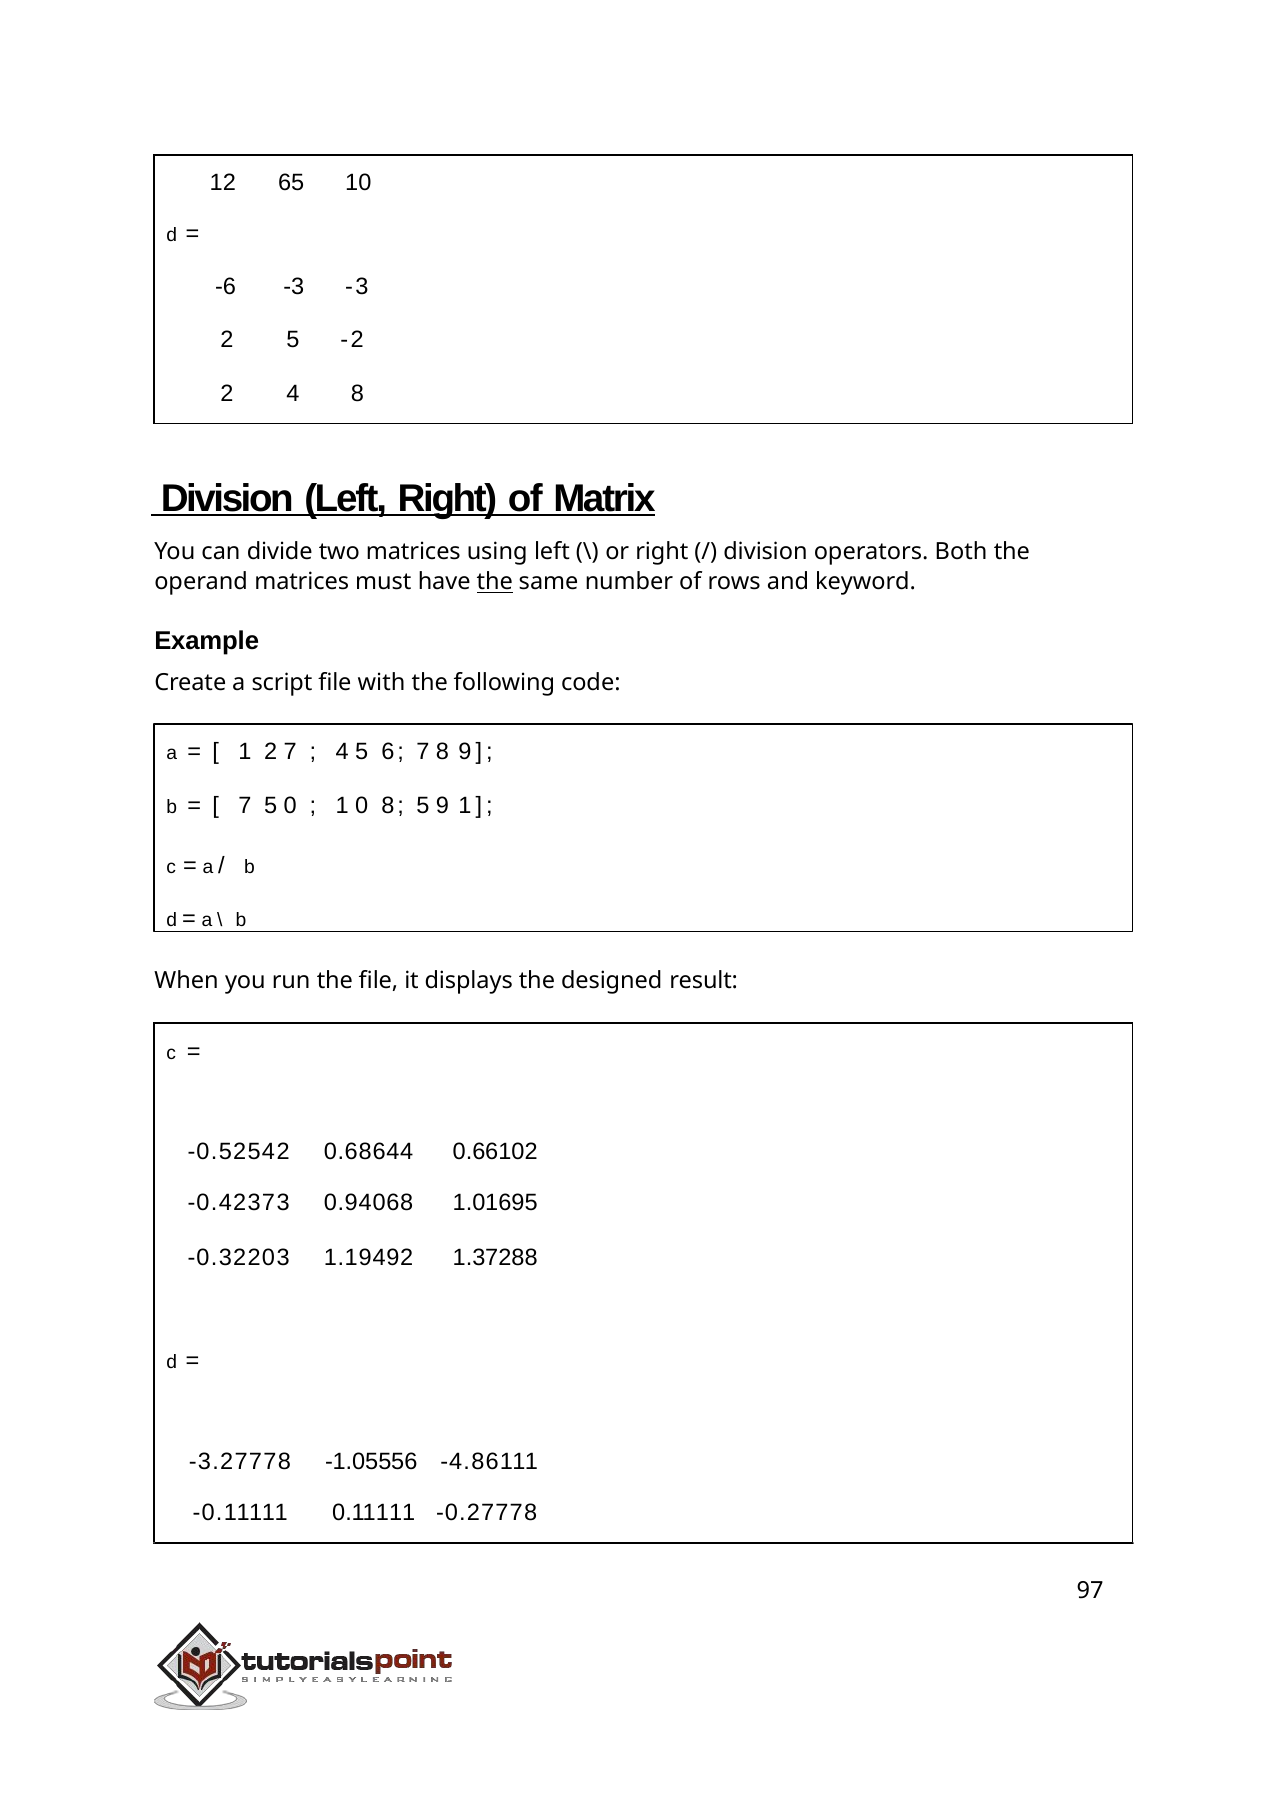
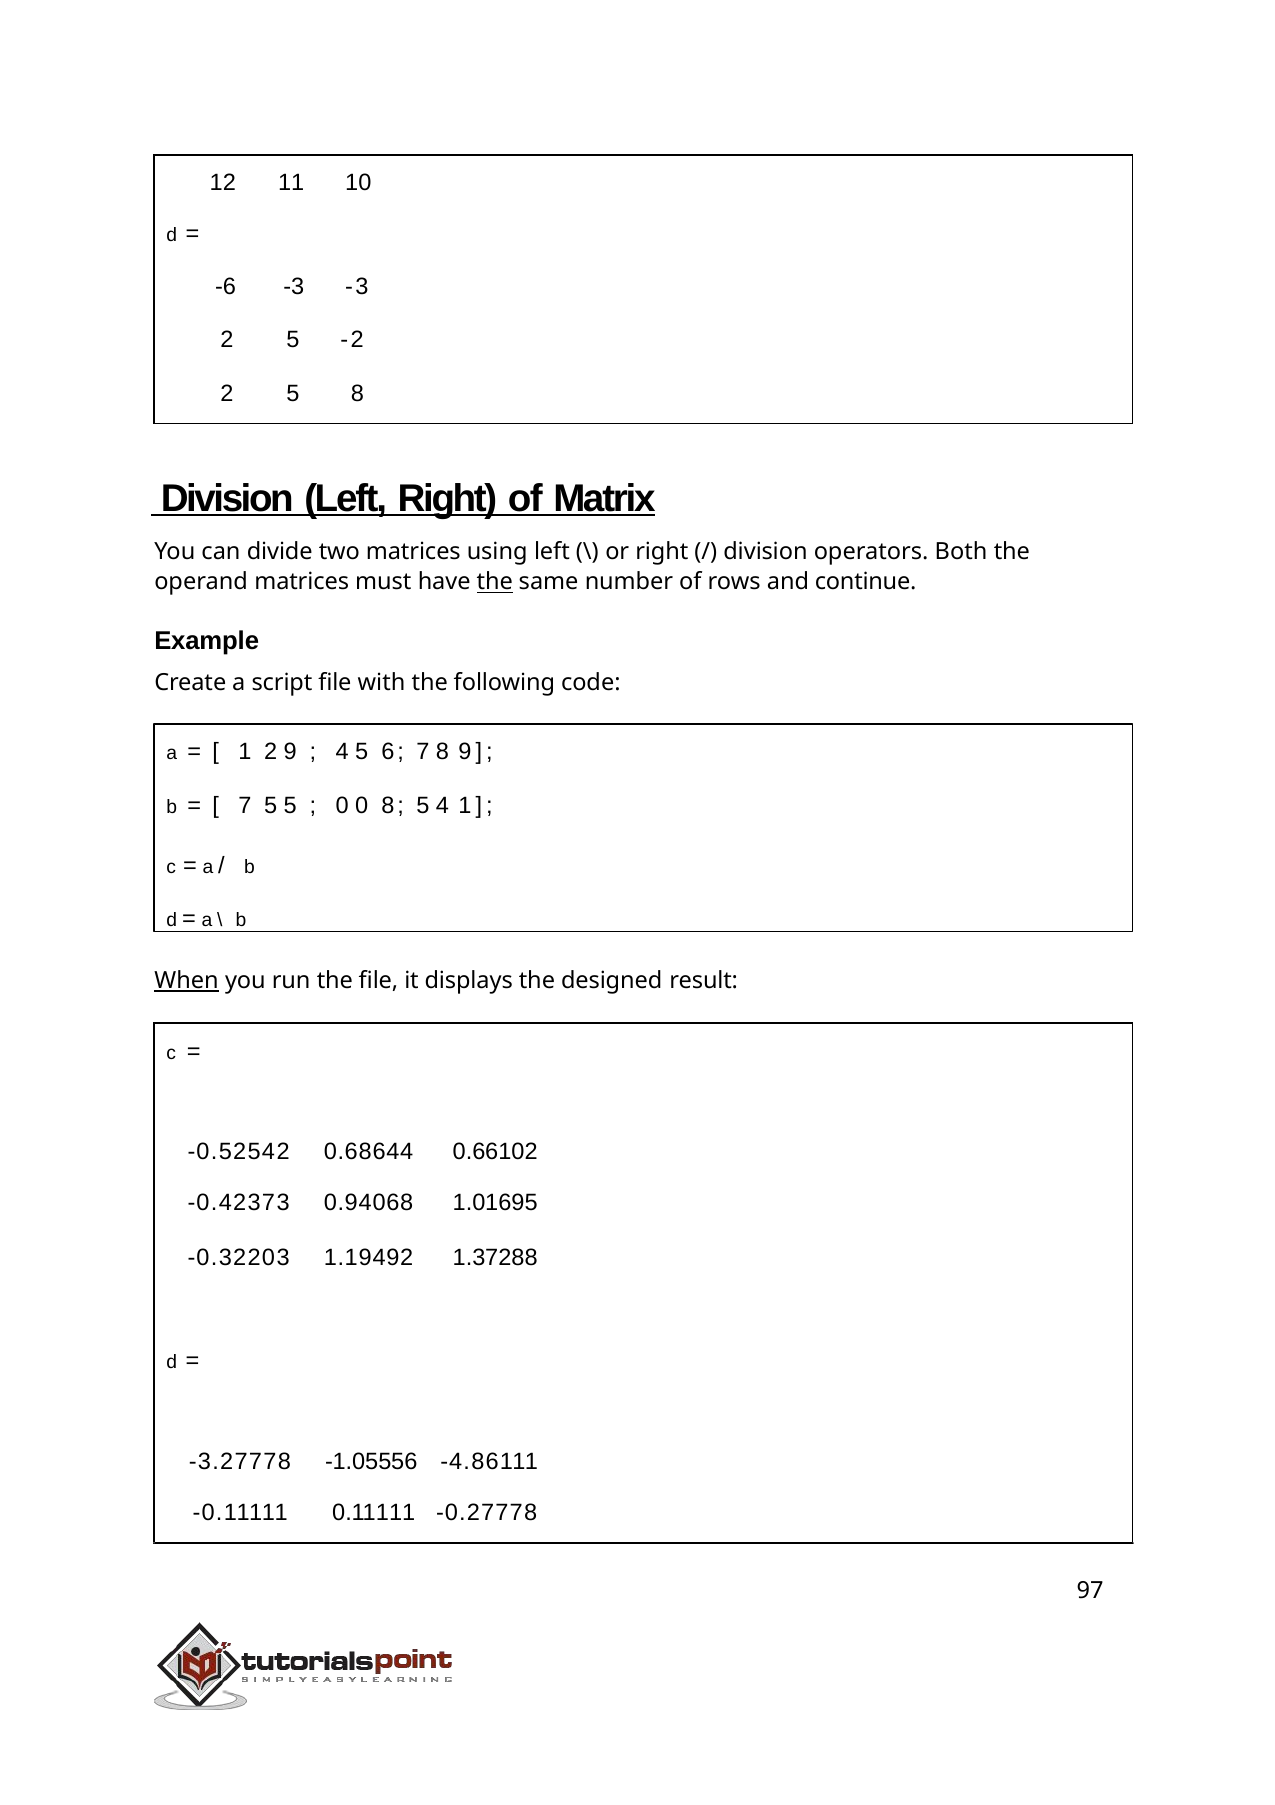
65: 65 -> 11
4 at (293, 393): 4 -> 5
keyword: keyword -> continue
2 7: 7 -> 9
5 0: 0 -> 5
1 at (342, 806): 1 -> 0
5 9: 9 -> 4
When underline: none -> present
